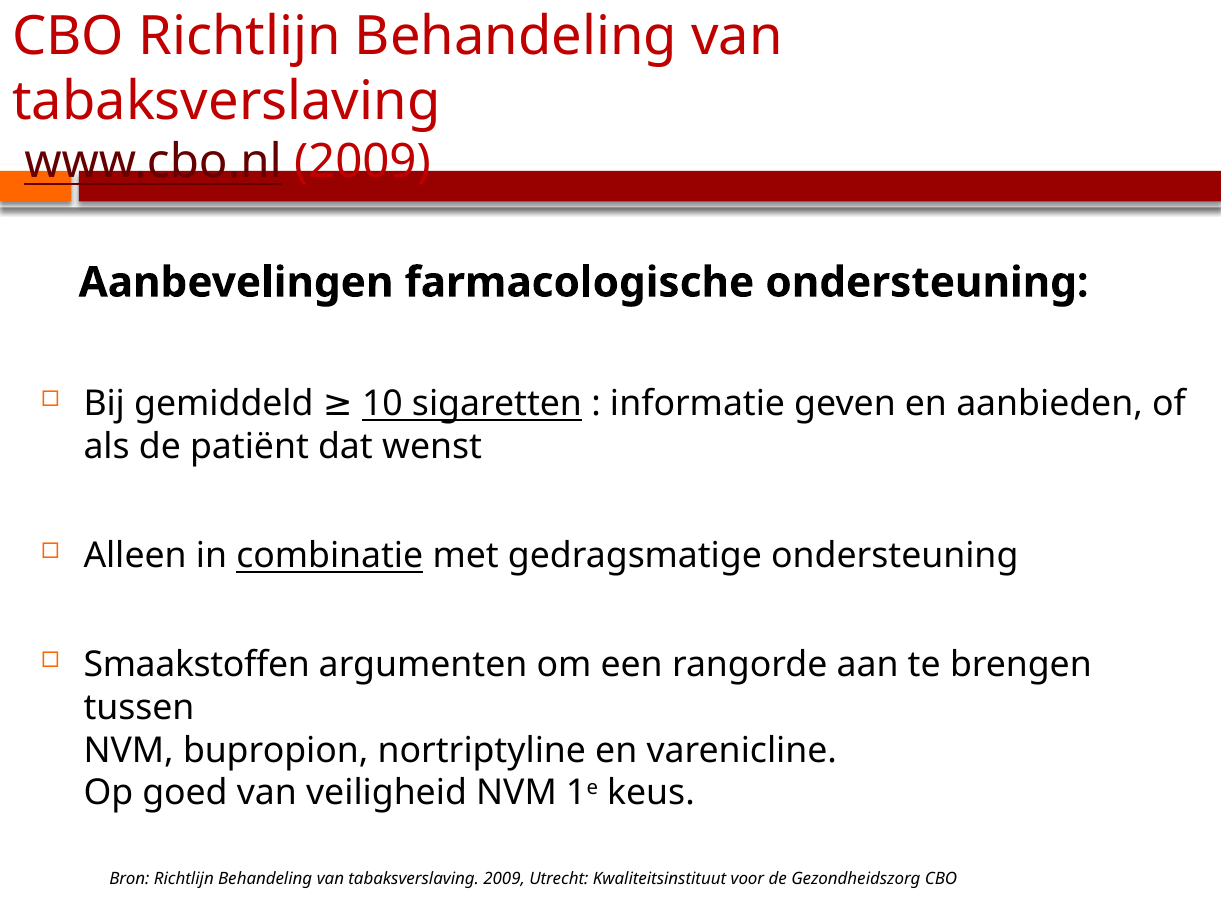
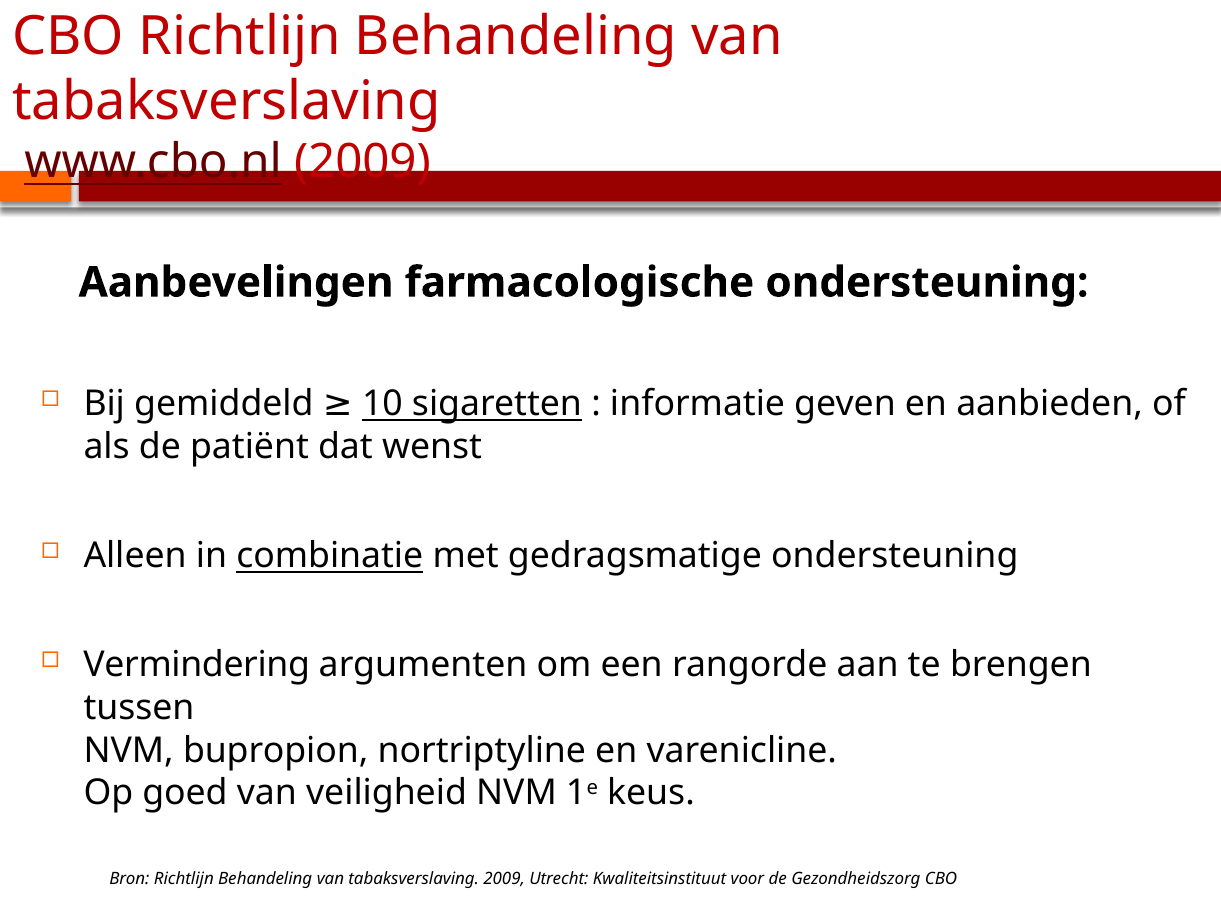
Smaakstoffen: Smaakstoffen -> Vermindering
